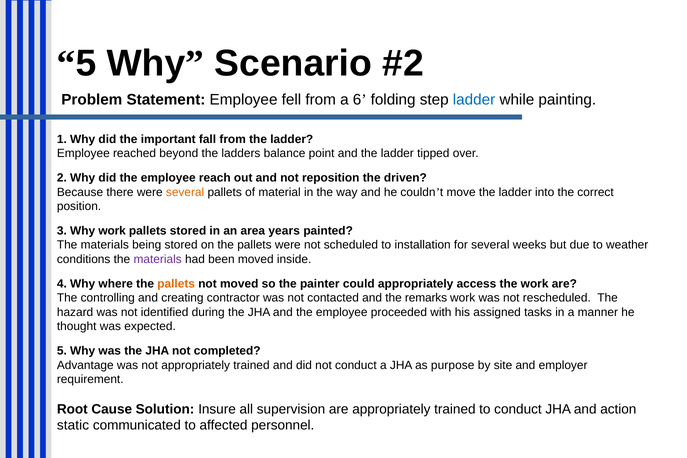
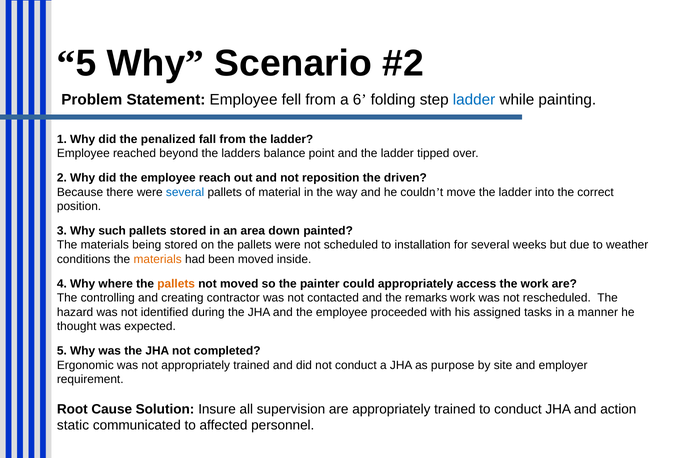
important: important -> penalized
several at (185, 192) colour: orange -> blue
Why work: work -> such
years: years -> down
materials at (158, 259) colour: purple -> orange
Advantage: Advantage -> Ergonomic
